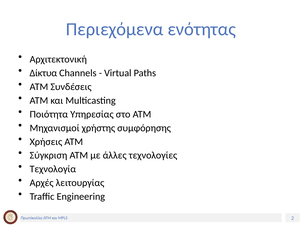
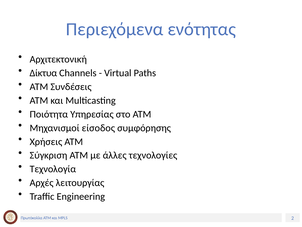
χρήστης: χρήστης -> είσοδος
